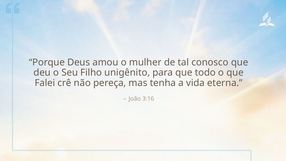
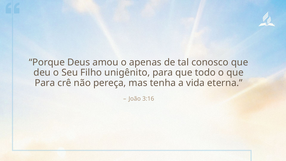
mulher: mulher -> apenas
Falei at (45, 83): Falei -> Para
